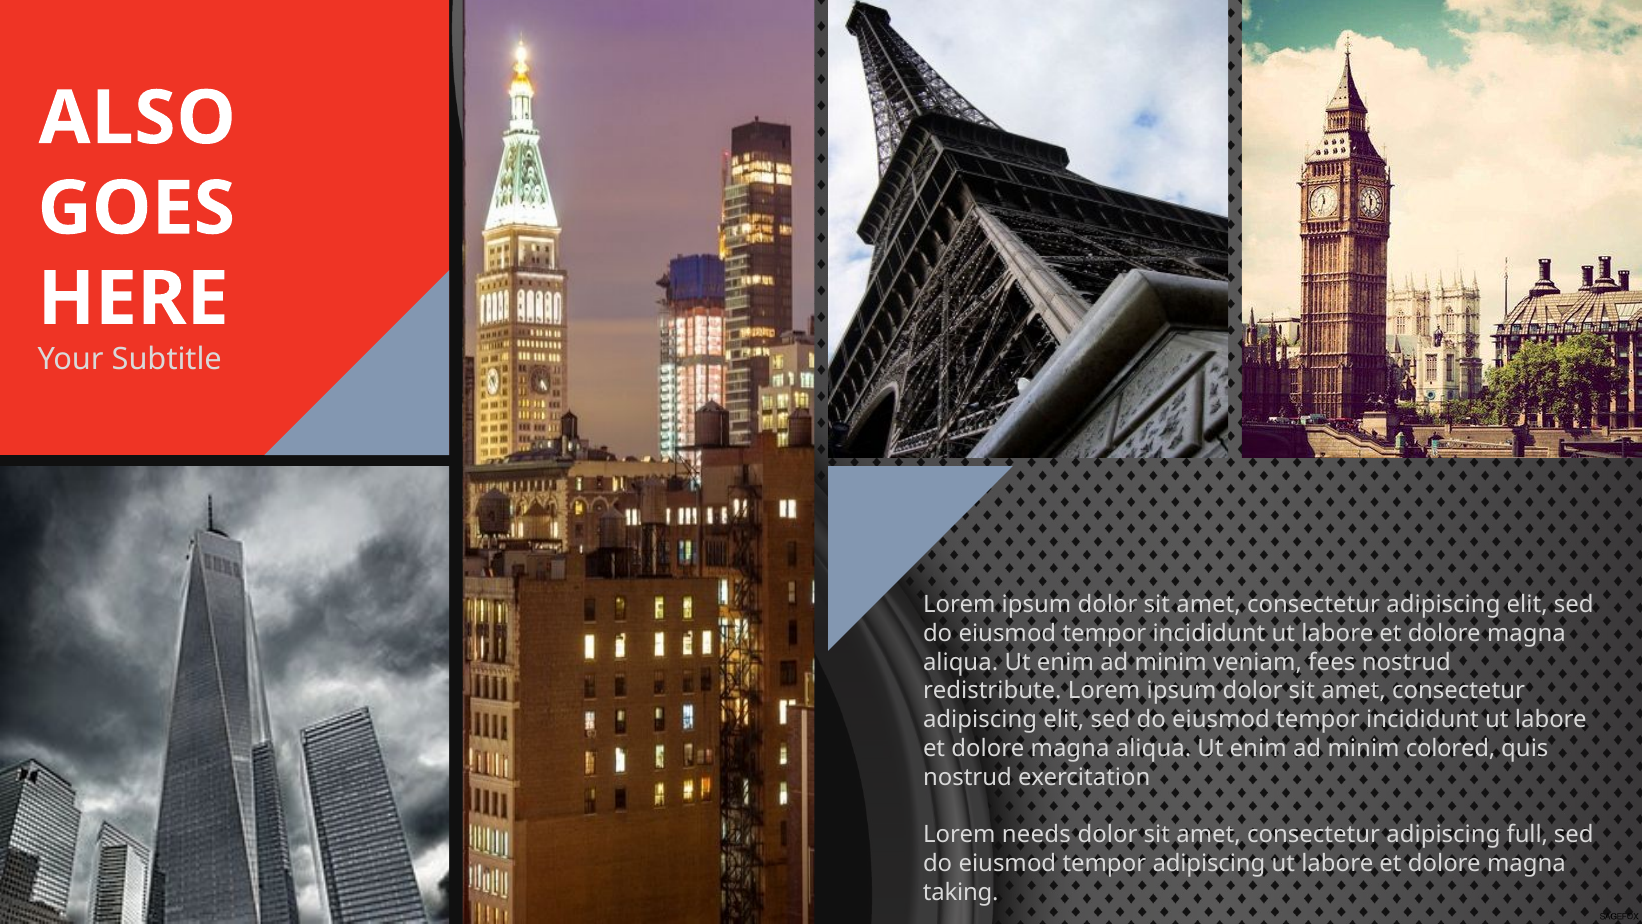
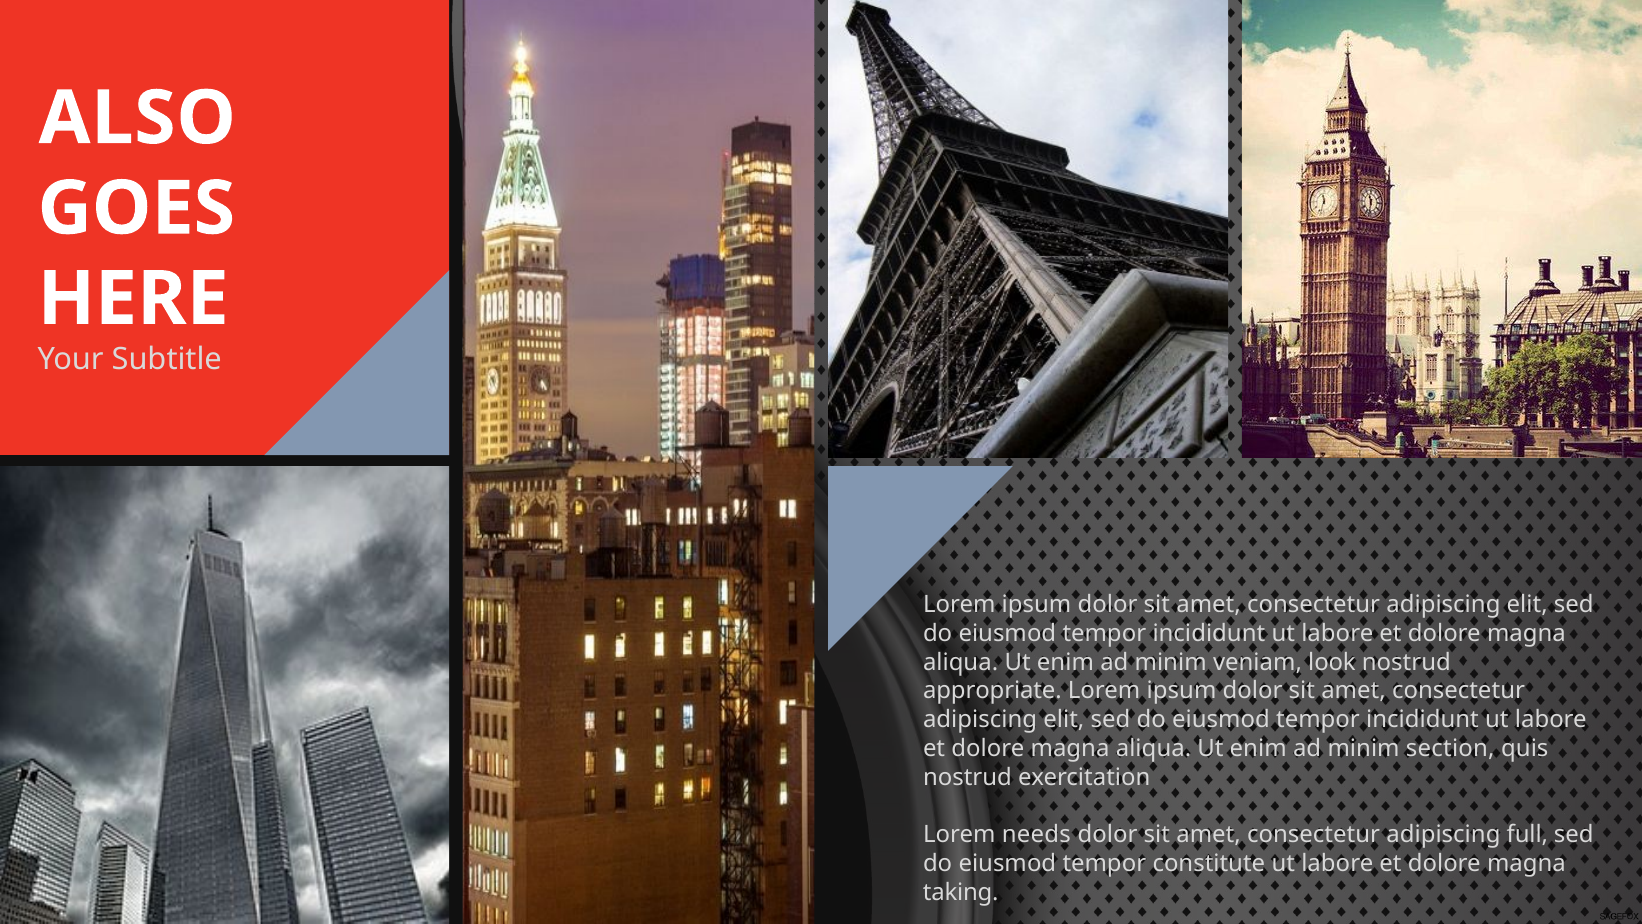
fees: fees -> look
redistribute: redistribute -> appropriate
colored: colored -> section
tempor adipiscing: adipiscing -> constitute
